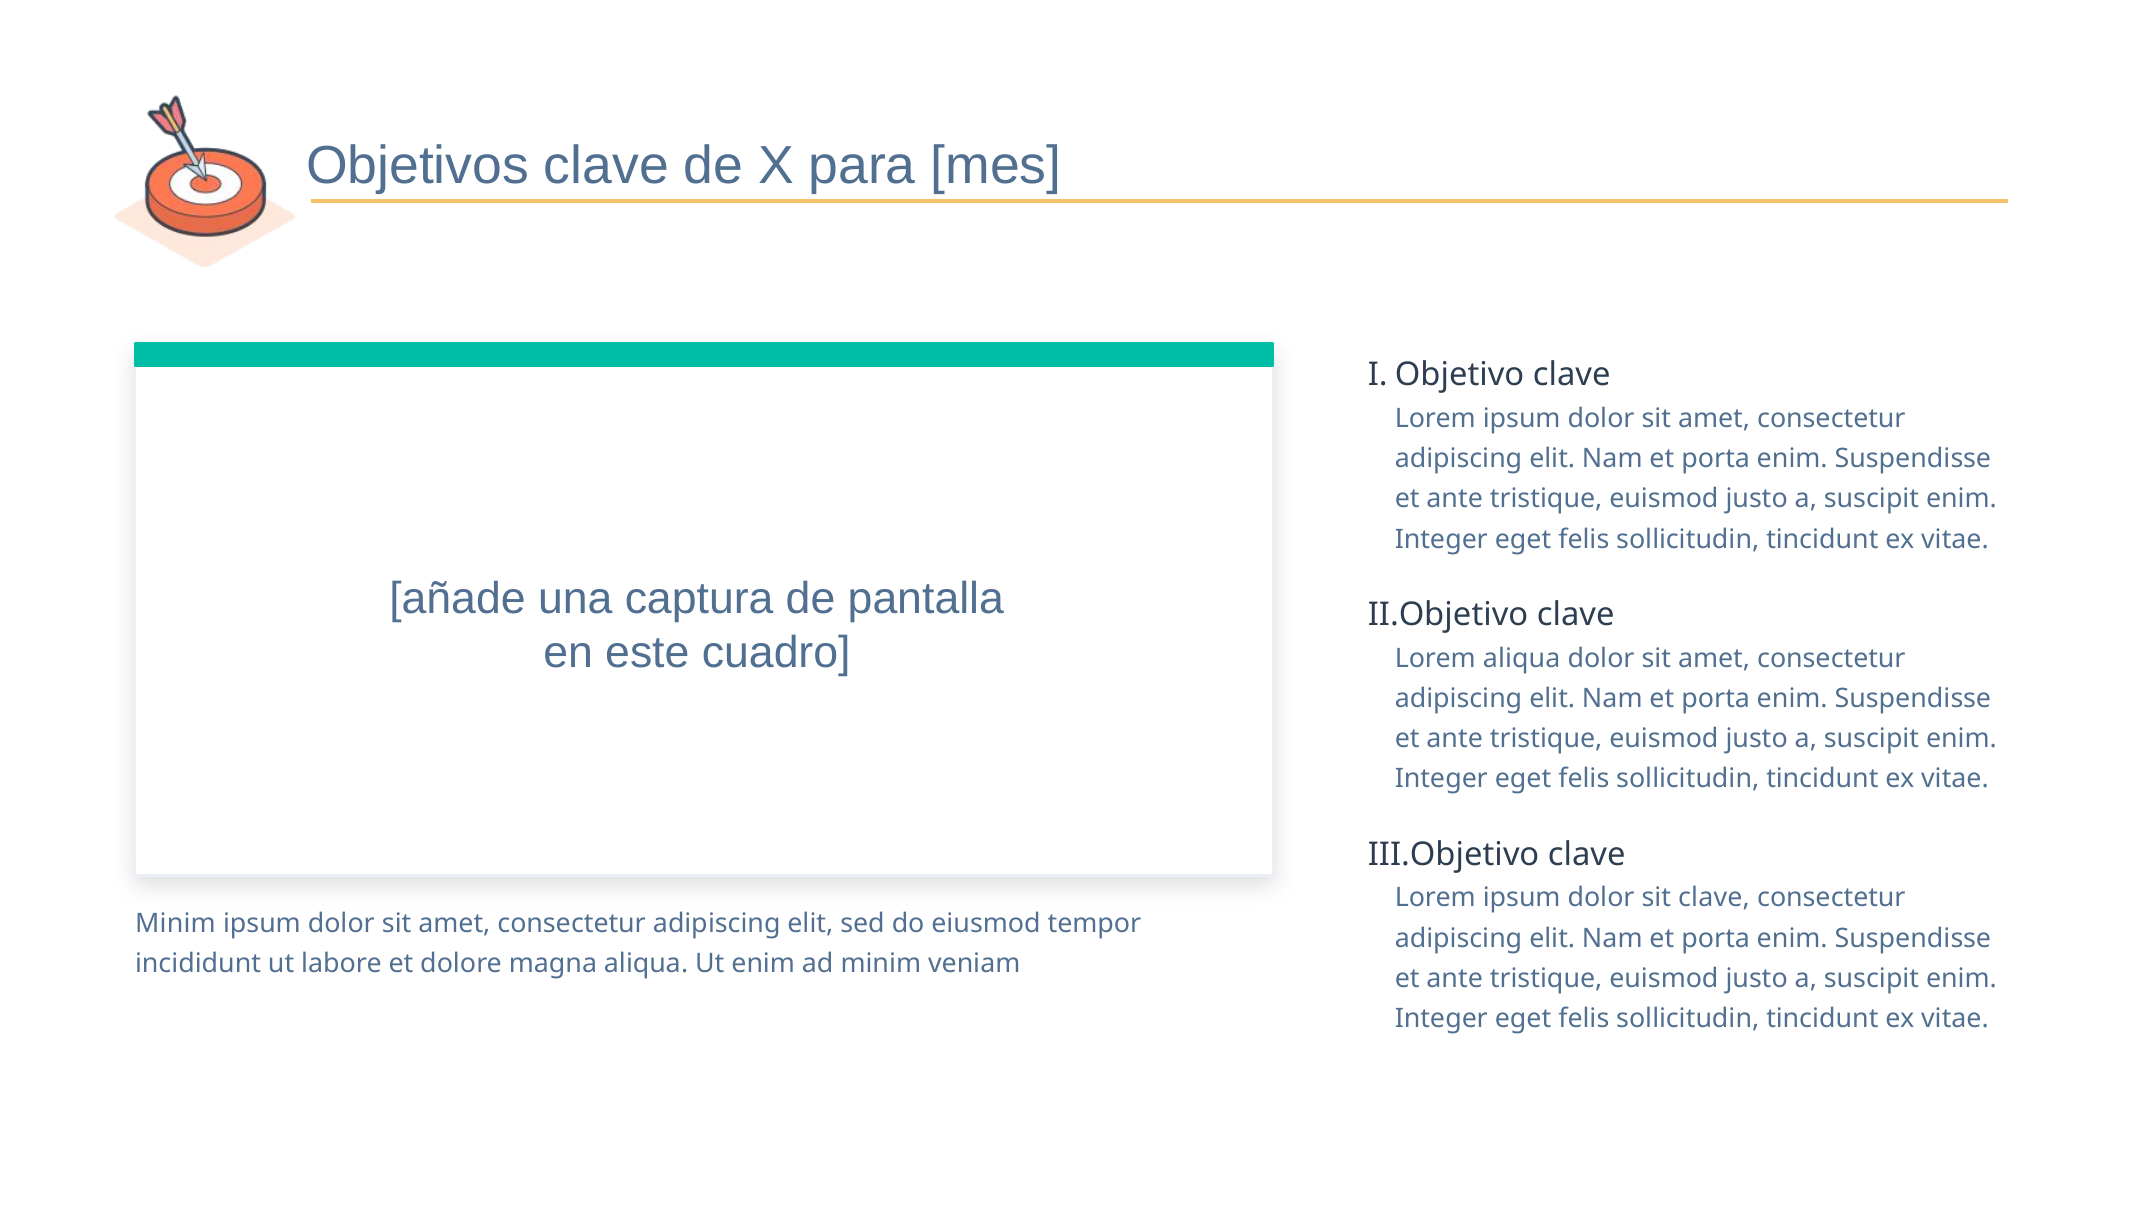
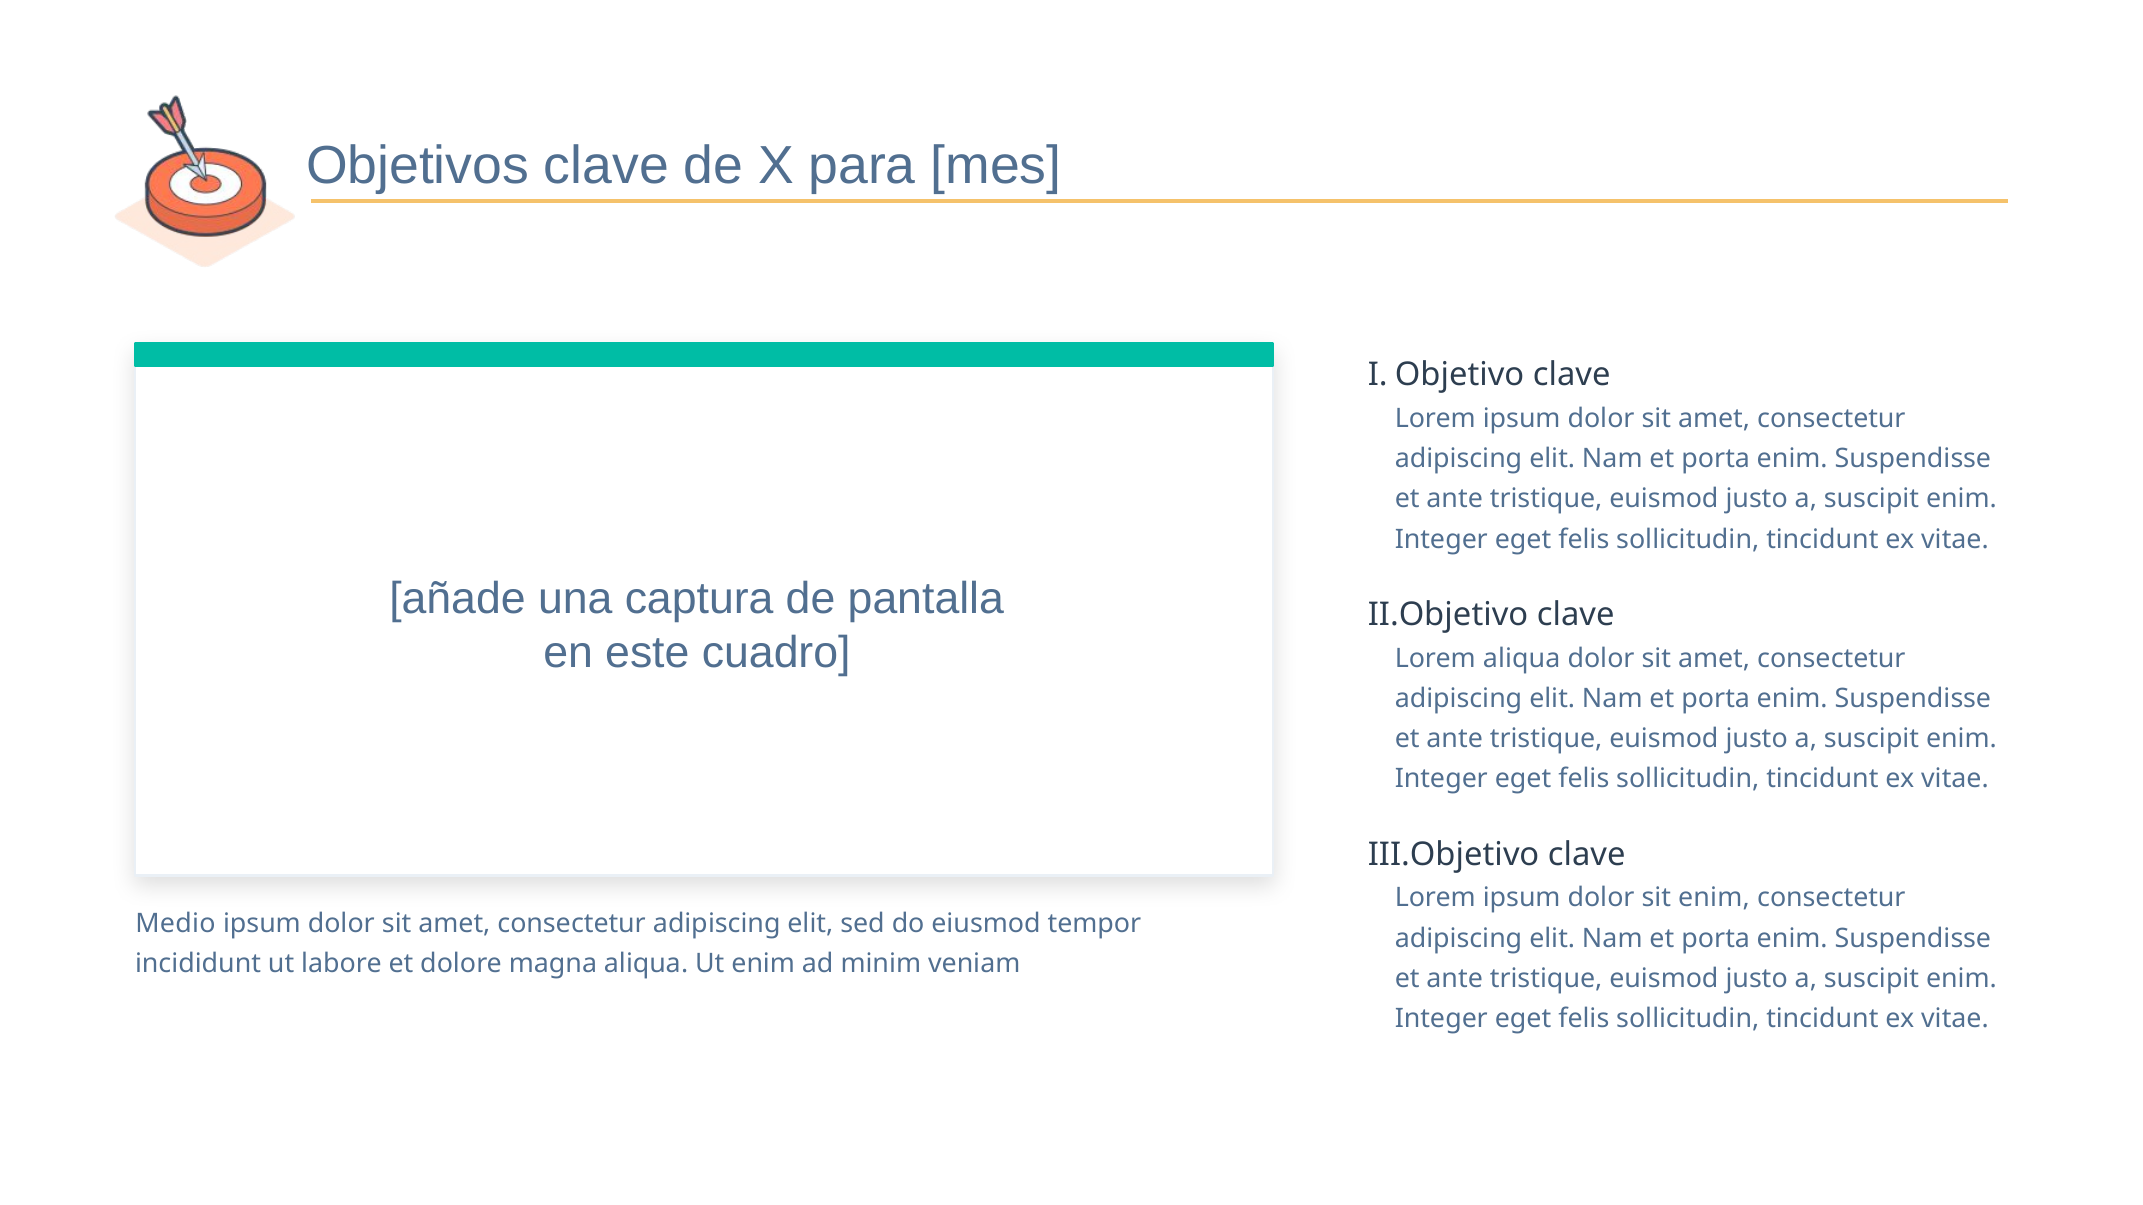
sit clave: clave -> enim
Minim at (175, 924): Minim -> Medio
